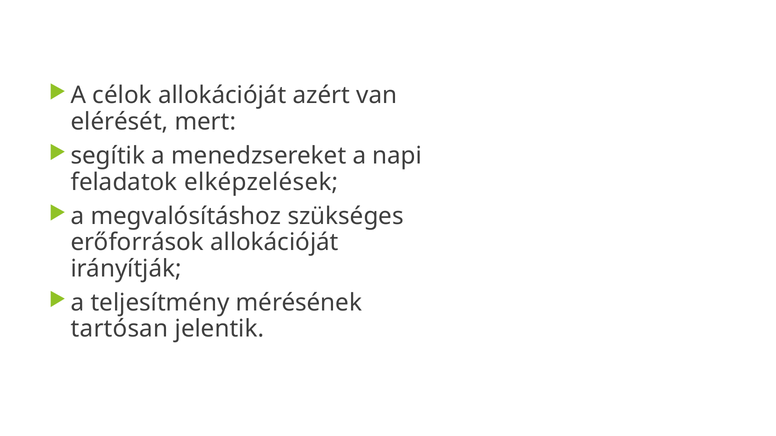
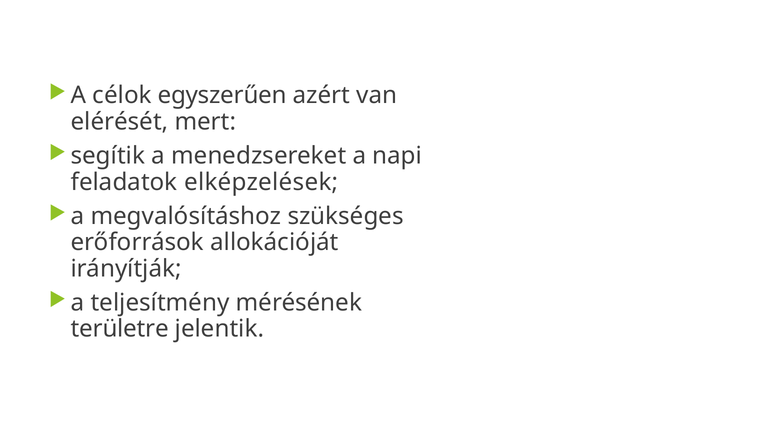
célok allokációját: allokációját -> egyszerűen
tartósan: tartósan -> területre
